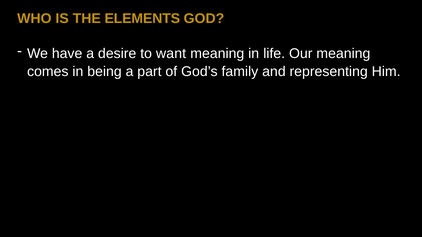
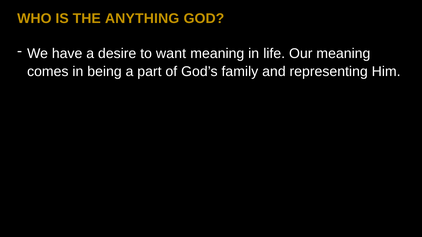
ELEMENTS: ELEMENTS -> ANYTHING
